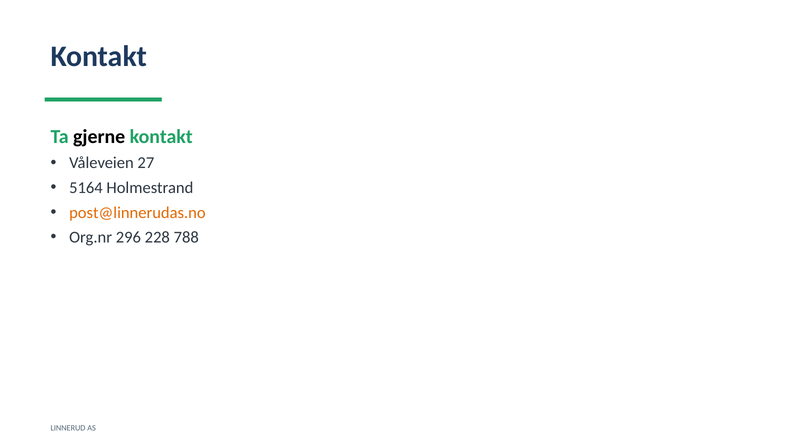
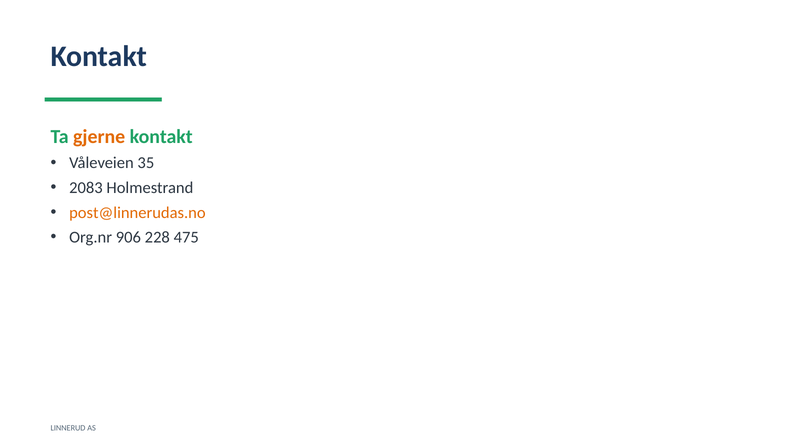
gjerne colour: black -> orange
27: 27 -> 35
5164: 5164 -> 2083
296: 296 -> 906
788: 788 -> 475
